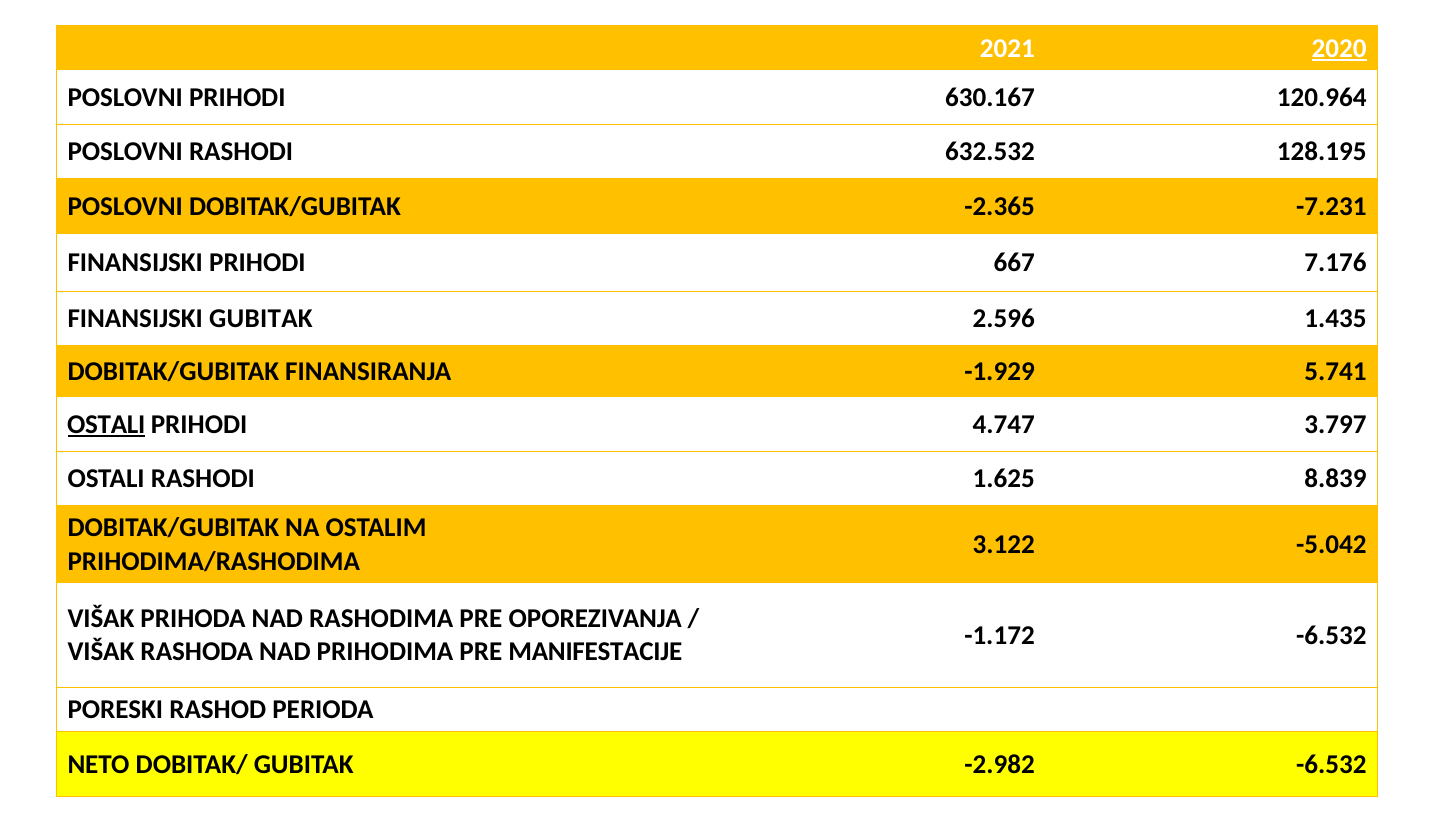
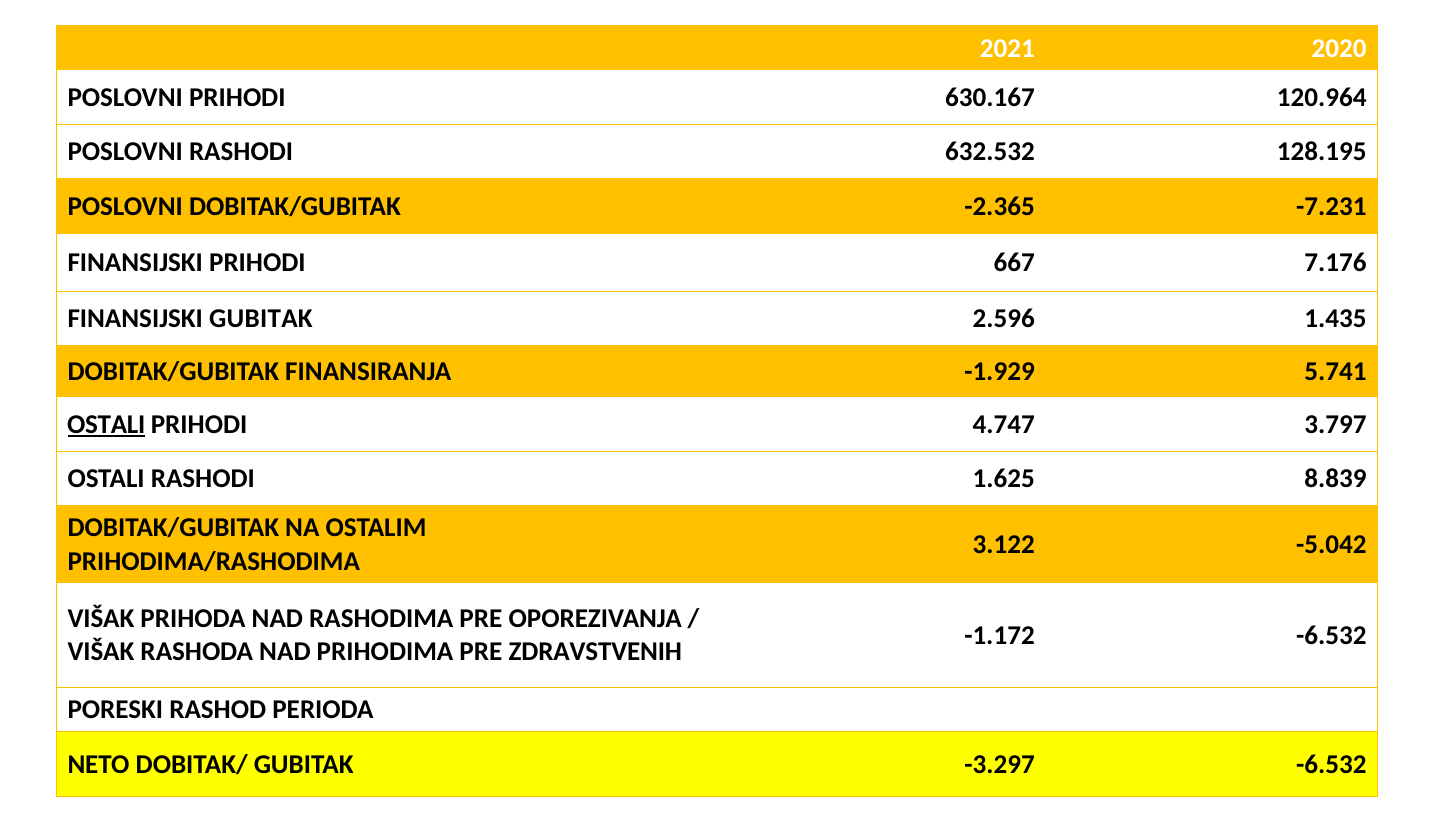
2020 underline: present -> none
MANIFESTACIJE: MANIFESTACIJE -> ZDRAVSTVENIH
-2.982: -2.982 -> -3.297
